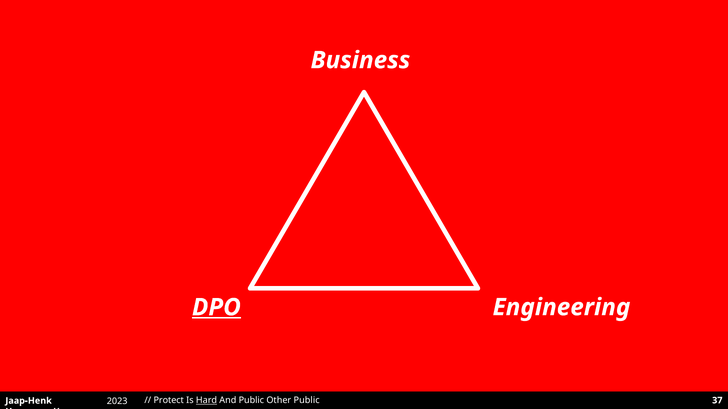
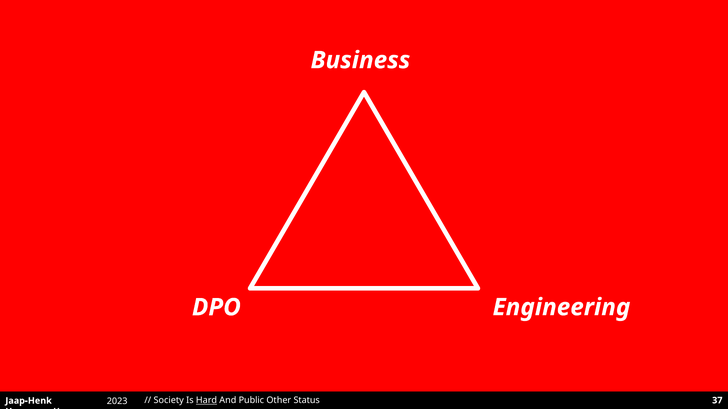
DPO underline: present -> none
Protect: Protect -> Society
Other Public: Public -> Status
